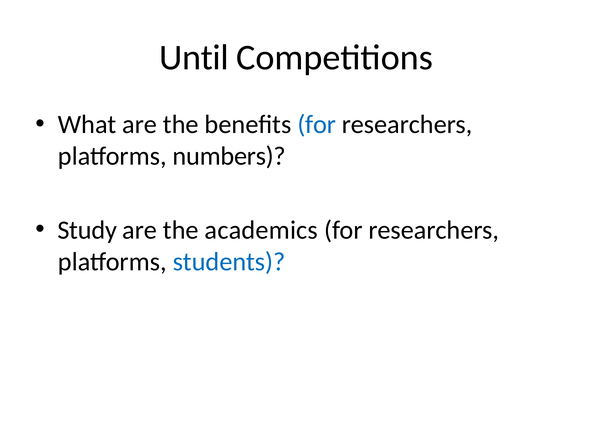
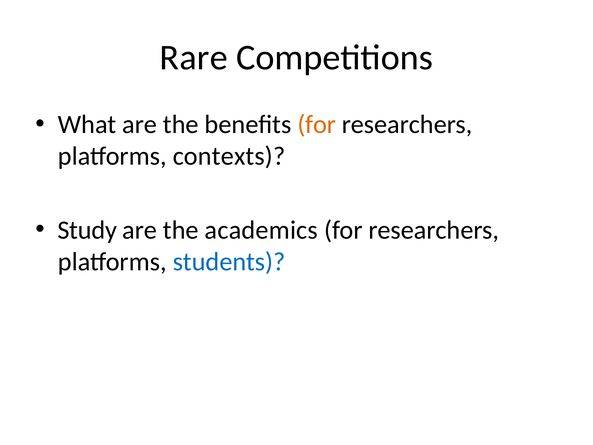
Until: Until -> Rare
for at (317, 124) colour: blue -> orange
numbers: numbers -> contexts
